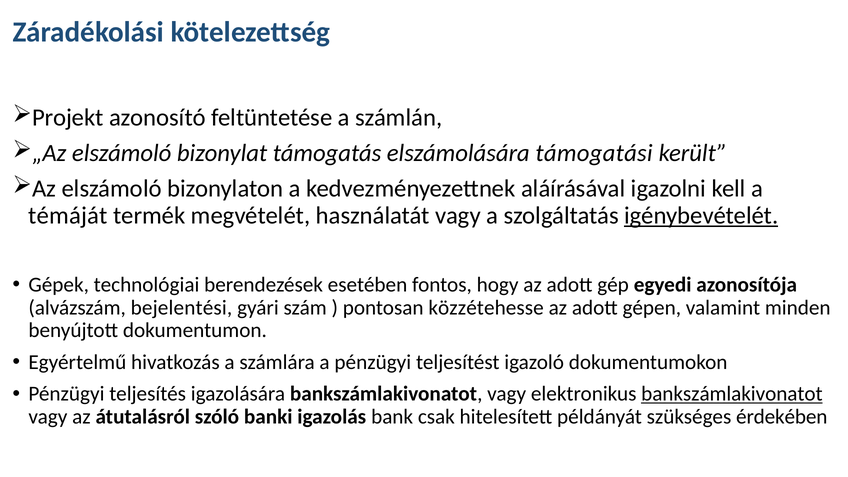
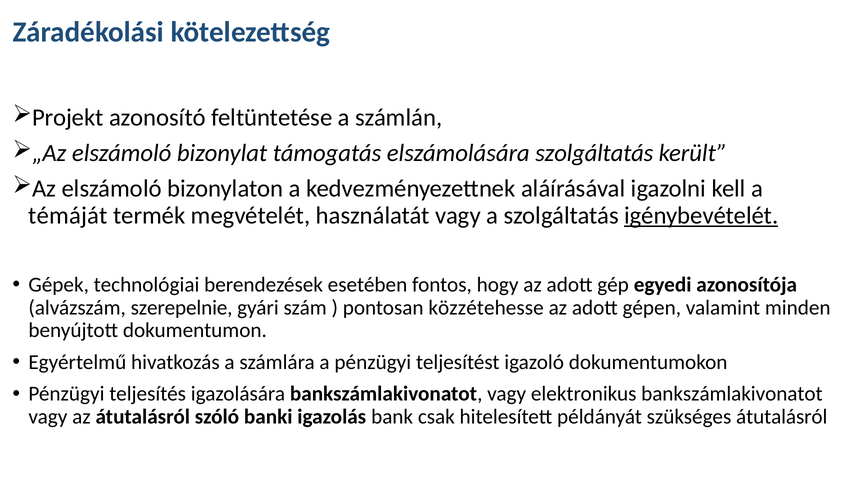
elszámolására támogatási: támogatási -> szolgáltatás
bejelentési: bejelentési -> szerepelnie
bankszámlakivonatot at (732, 394) underline: present -> none
szükséges érdekében: érdekében -> átutalásról
